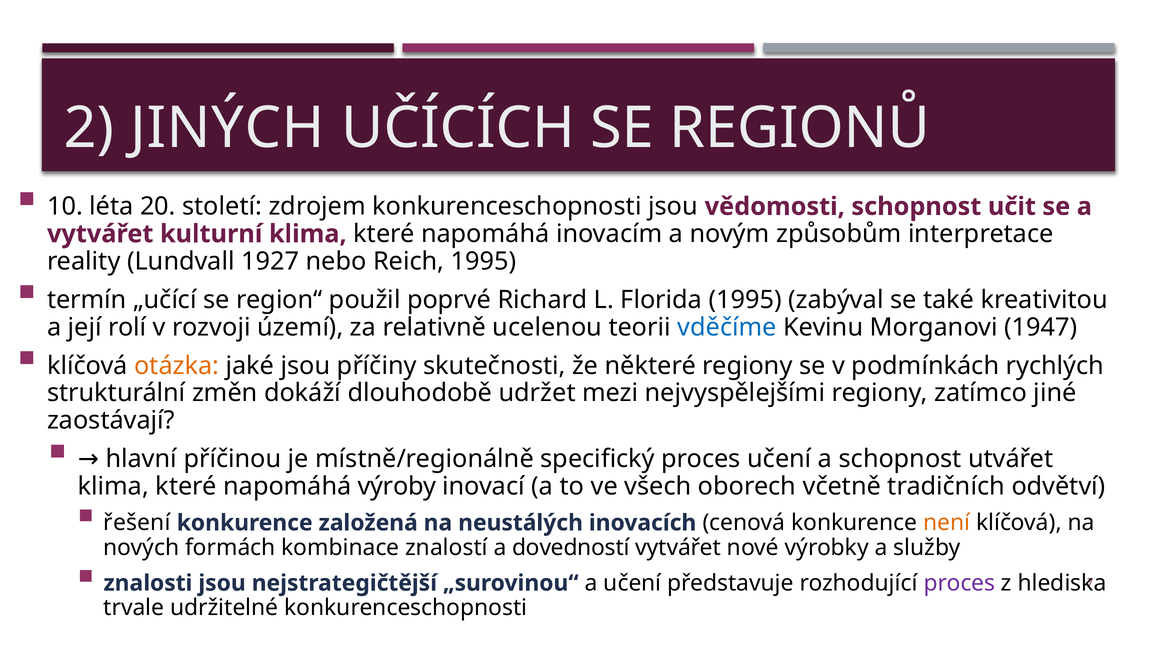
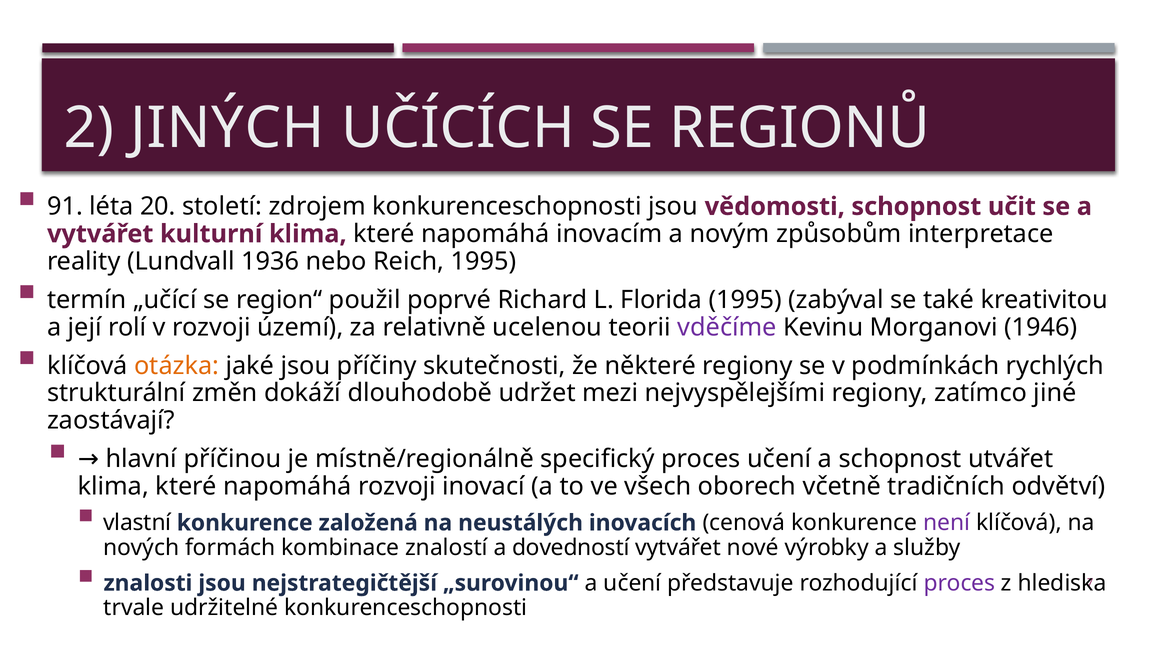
10: 10 -> 91
1927: 1927 -> 1936
vděčíme colour: blue -> purple
1947: 1947 -> 1946
napomáhá výroby: výroby -> rozvoji
řešení: řešení -> vlastní
není colour: orange -> purple
